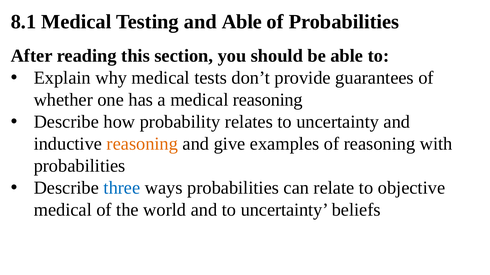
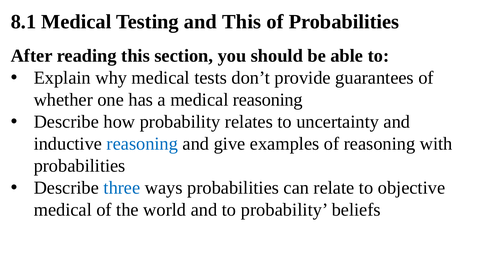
and Able: Able -> This
reasoning at (142, 144) colour: orange -> blue
and to uncertainty: uncertainty -> probability
